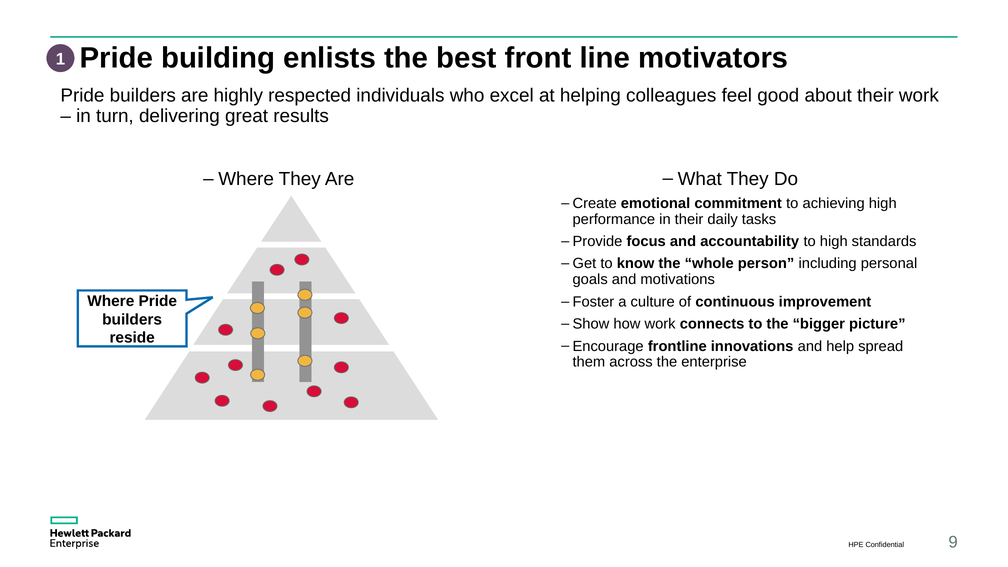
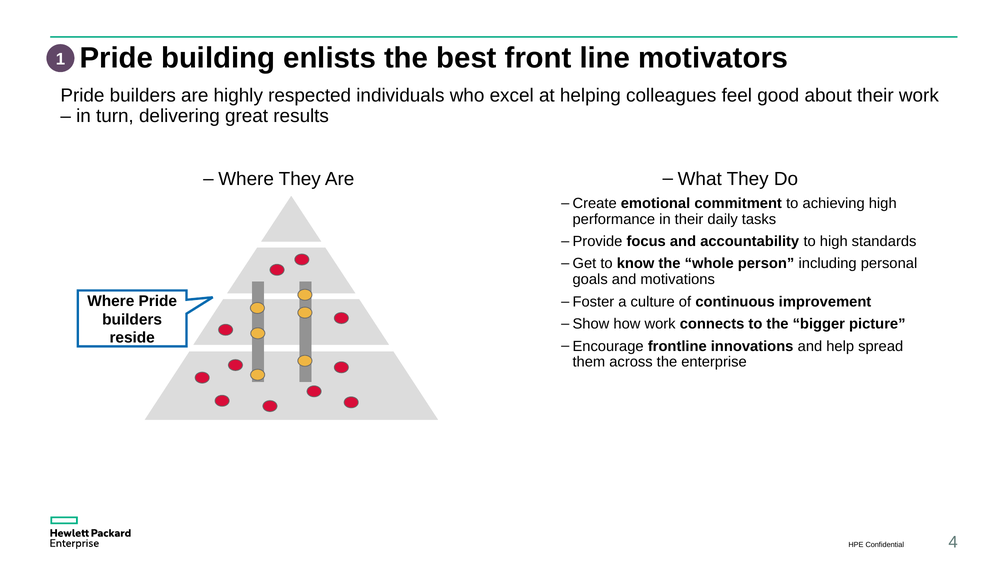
9: 9 -> 4
